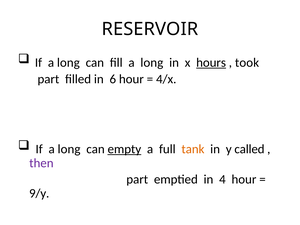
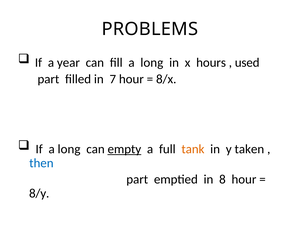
RESERVOIR: RESERVOIR -> PROBLEMS
long at (68, 63): long -> year
hours underline: present -> none
took: took -> used
6: 6 -> 7
4/x: 4/x -> 8/x
called: called -> taken
then colour: purple -> blue
4: 4 -> 8
9/y: 9/y -> 8/y
